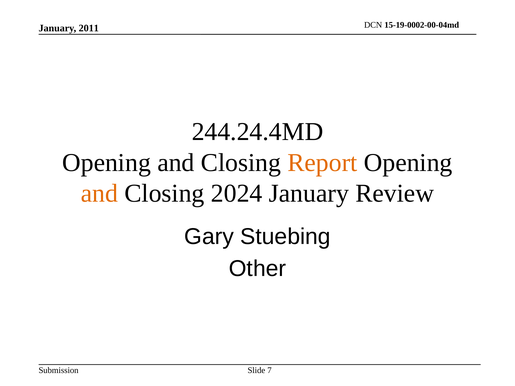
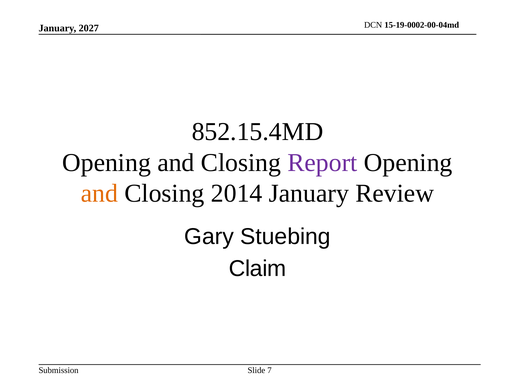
2011: 2011 -> 2027
244.24.4MD: 244.24.4MD -> 852.15.4MD
Report colour: orange -> purple
2024: 2024 -> 2014
Other: Other -> Claim
